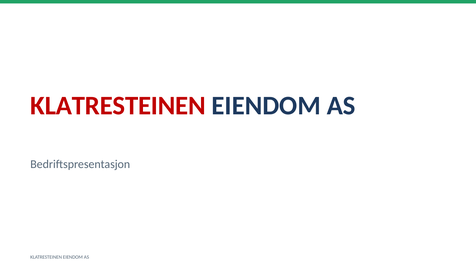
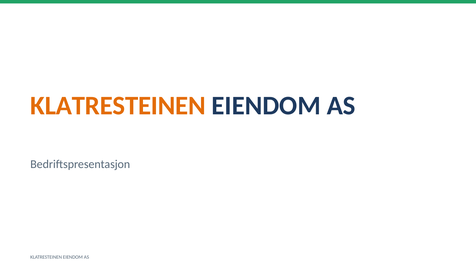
KLATRESTEINEN at (118, 106) colour: red -> orange
